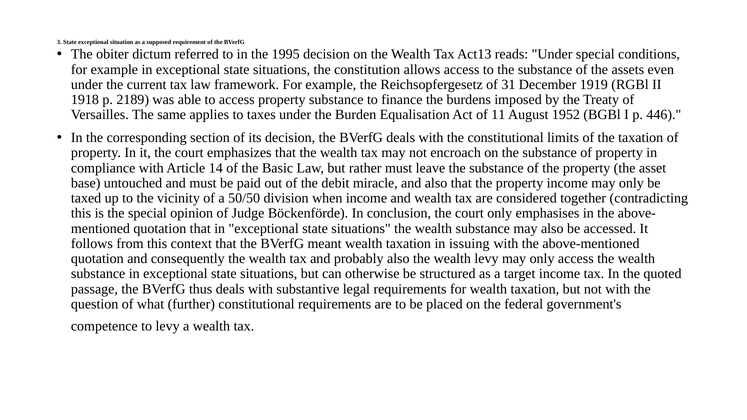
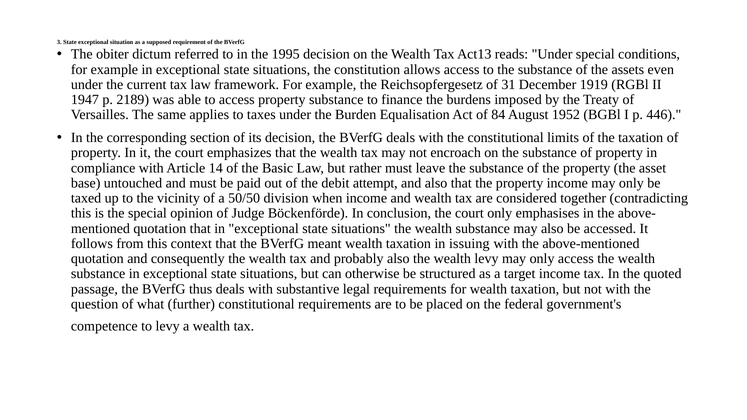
1918: 1918 -> 1947
11: 11 -> 84
miracle: miracle -> attempt
